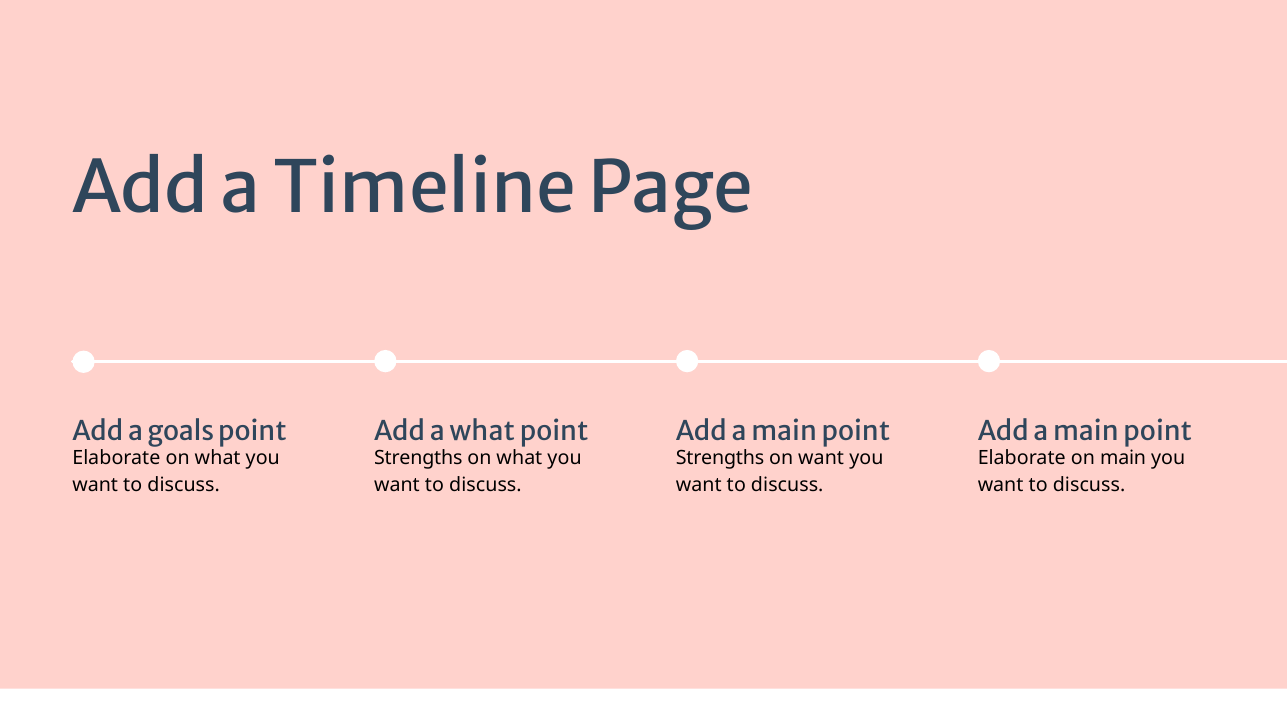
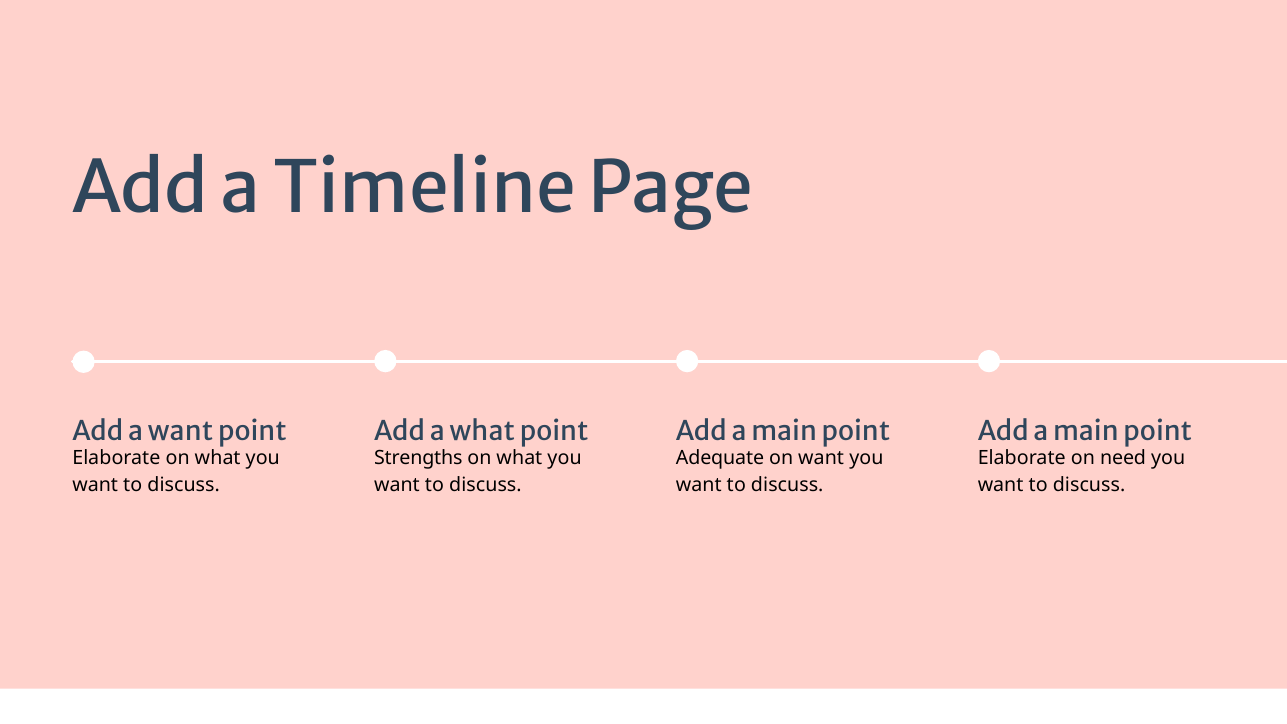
a goals: goals -> want
Strengths at (720, 458): Strengths -> Adequate
on main: main -> need
